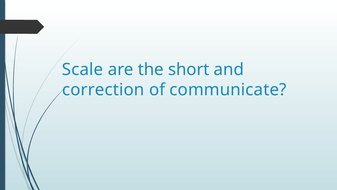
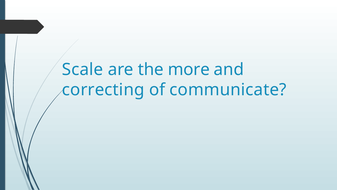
short: short -> more
correction: correction -> correcting
